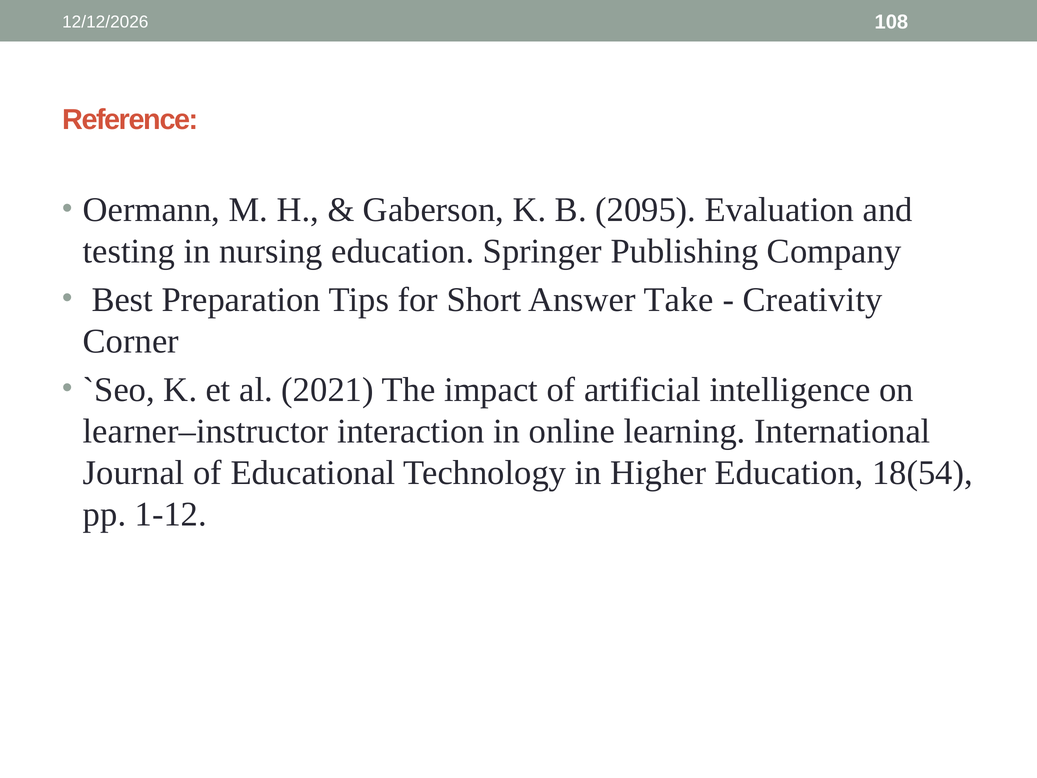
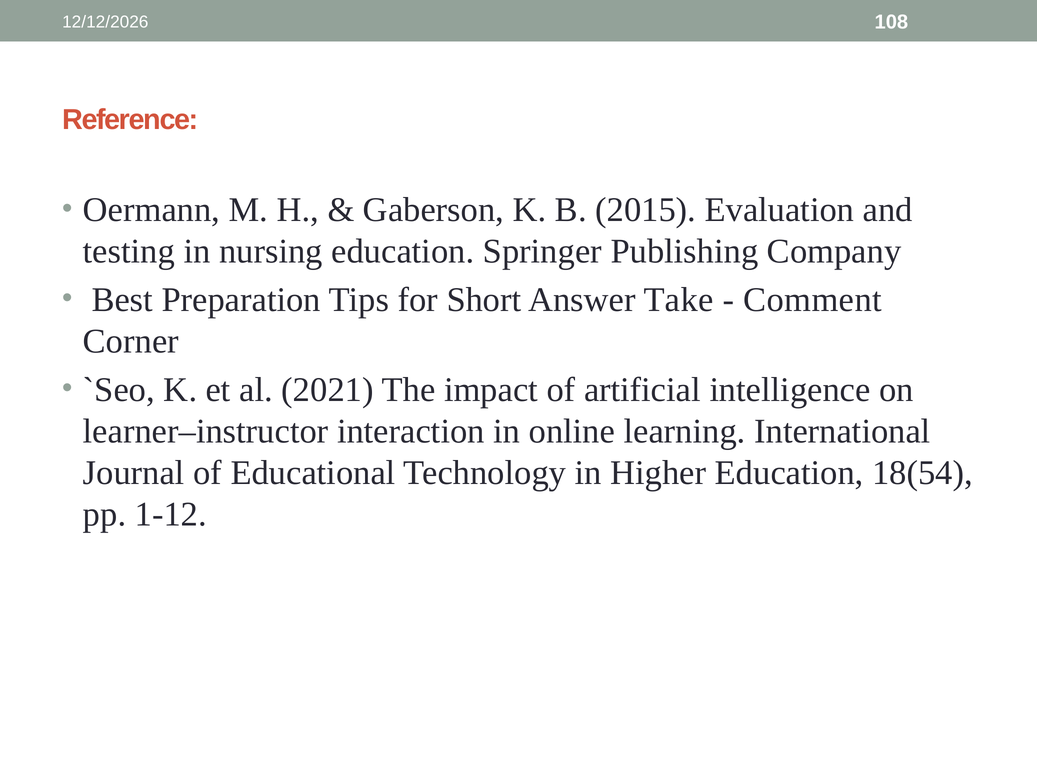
2095: 2095 -> 2015
Creativity: Creativity -> Comment
